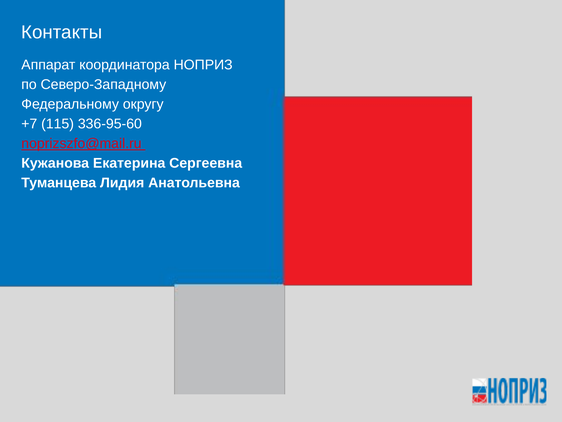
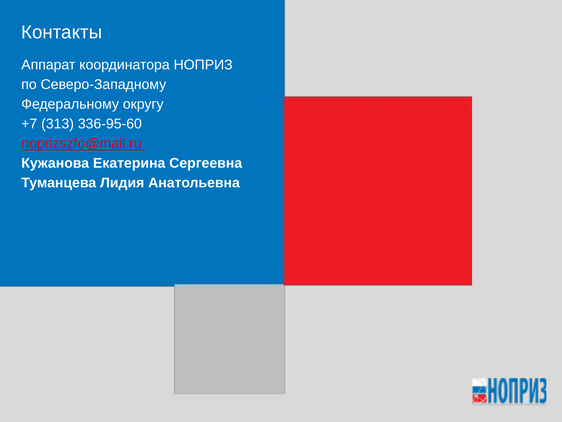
115: 115 -> 313
